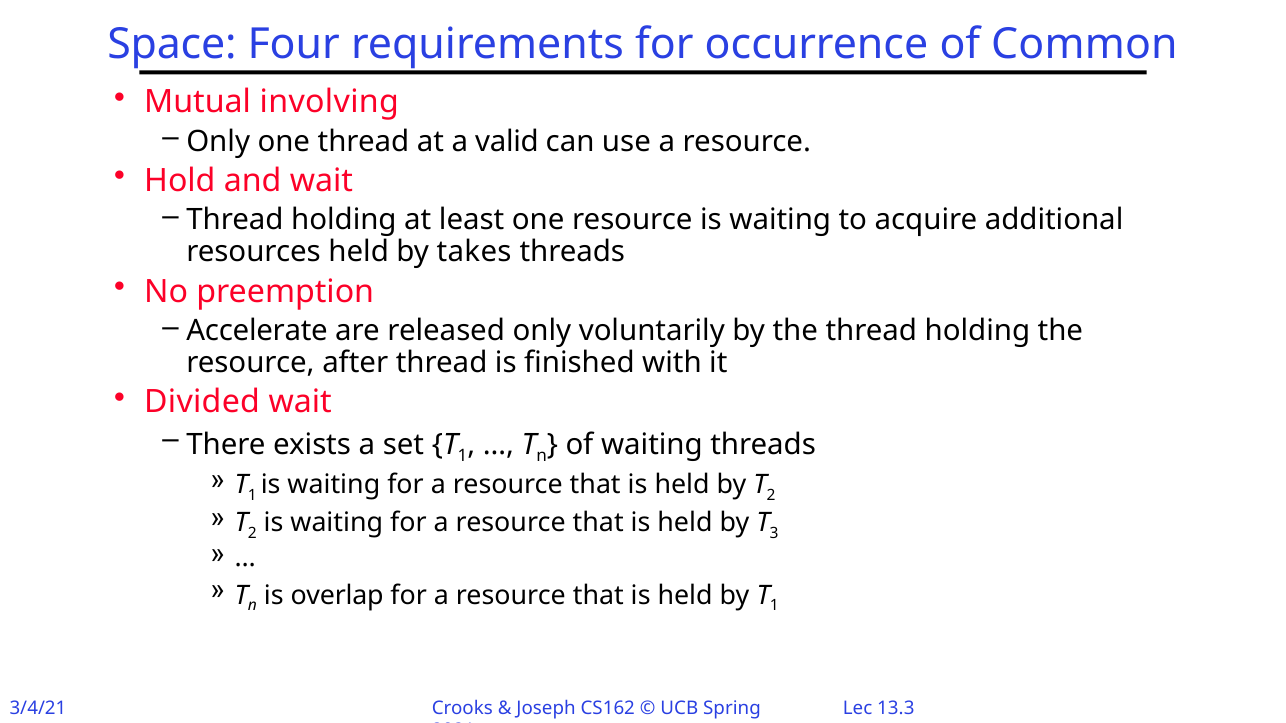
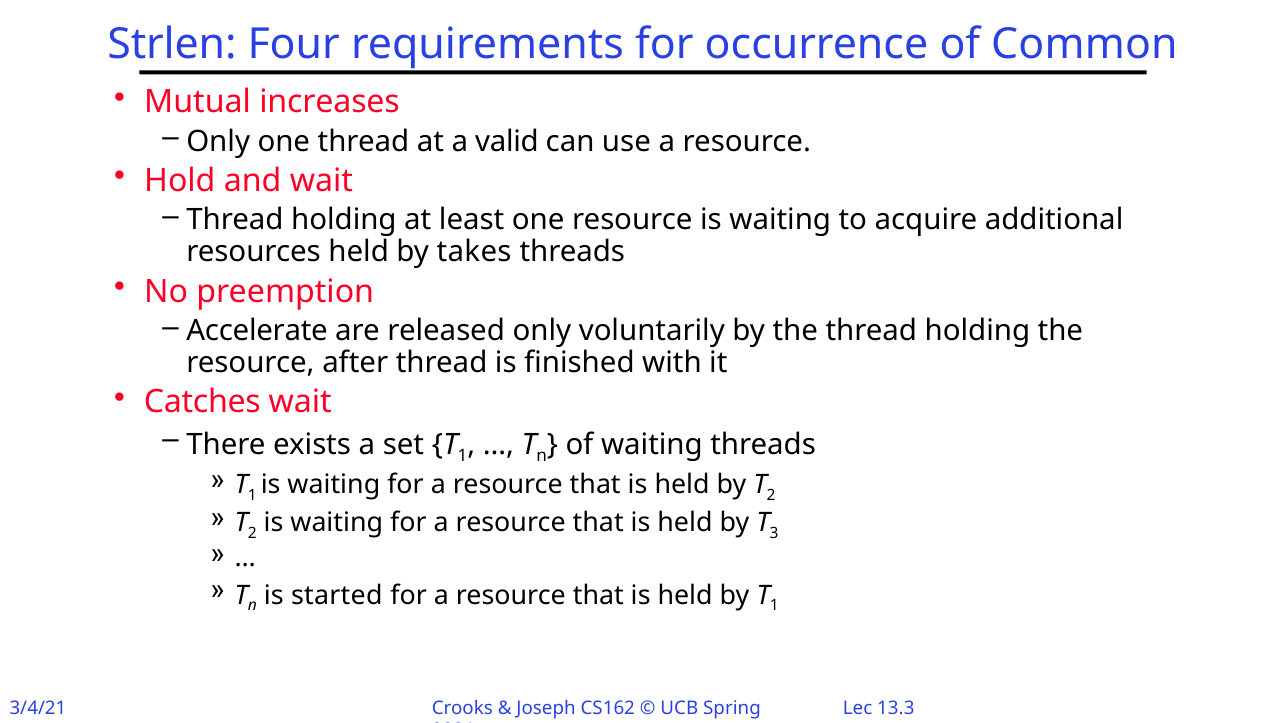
Space: Space -> Strlen
involving: involving -> increases
Divided: Divided -> Catches
overlap: overlap -> started
